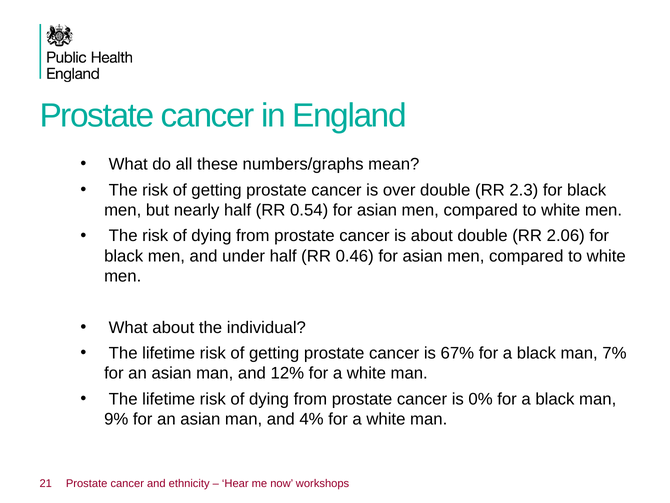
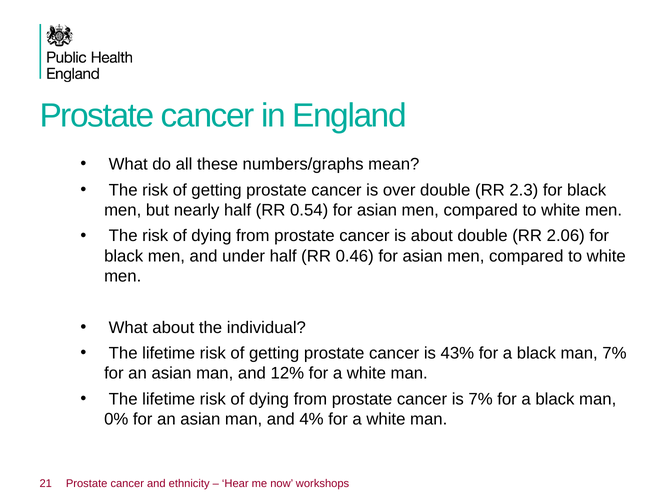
67%: 67% -> 43%
is 0%: 0% -> 7%
9%: 9% -> 0%
